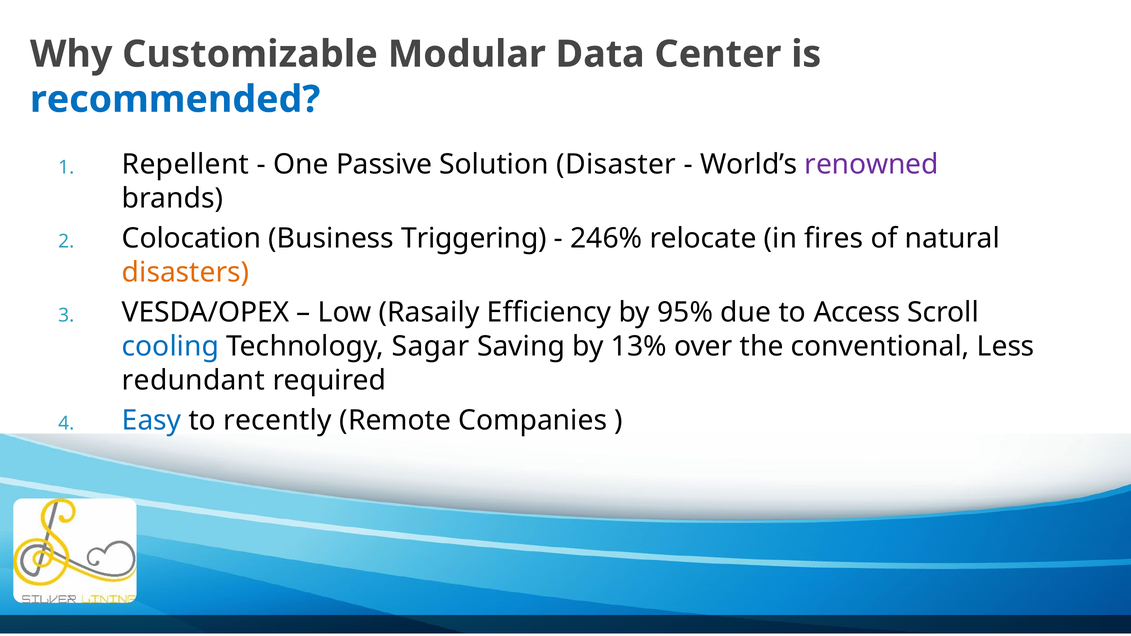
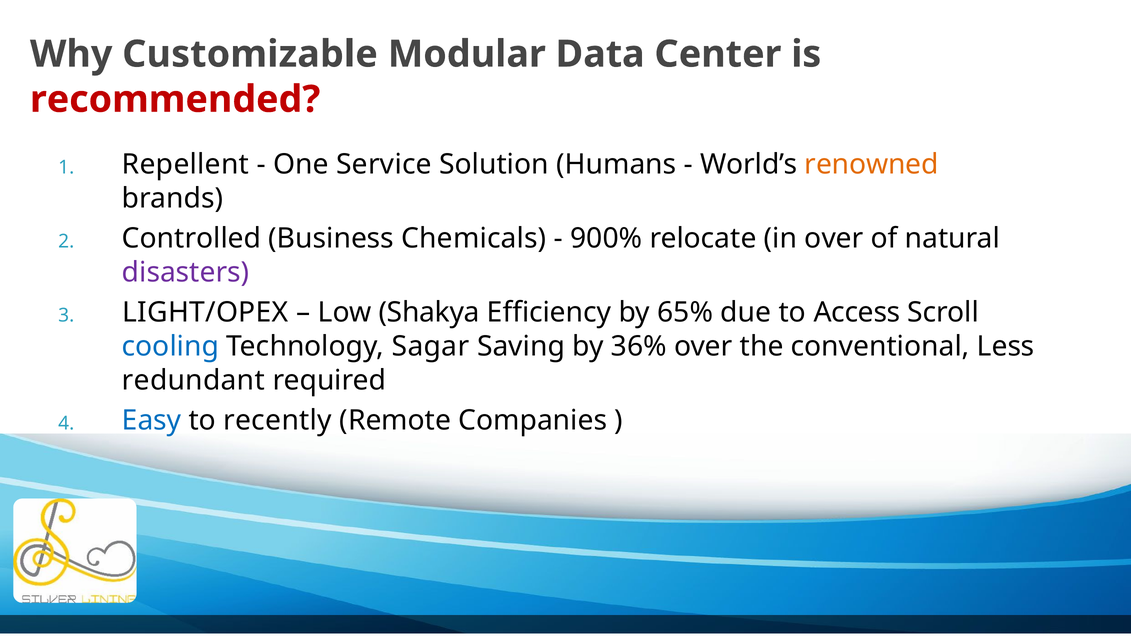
recommended colour: blue -> red
Passive: Passive -> Service
Disaster: Disaster -> Humans
renowned colour: purple -> orange
Colocation: Colocation -> Controlled
Triggering: Triggering -> Chemicals
246%: 246% -> 900%
in fires: fires -> over
disasters colour: orange -> purple
VESDA/OPEX: VESDA/OPEX -> LIGHT/OPEX
Rasaily: Rasaily -> Shakya
95%: 95% -> 65%
13%: 13% -> 36%
